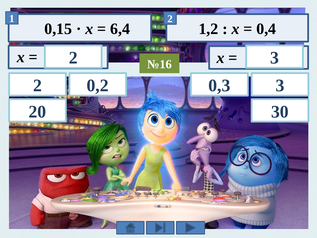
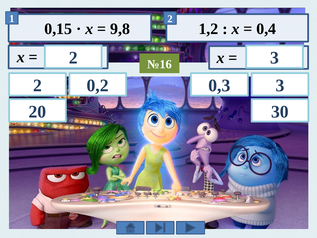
6,4: 6,4 -> 9,8
